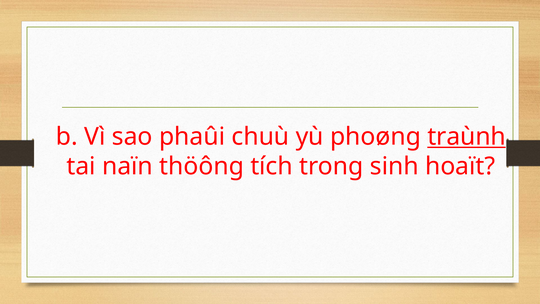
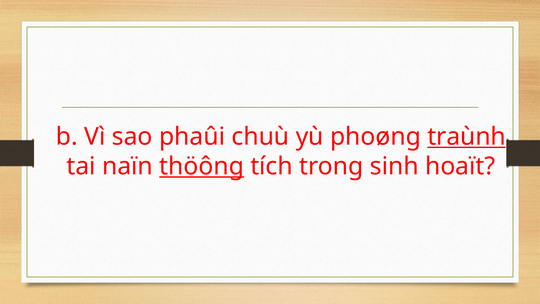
thöông underline: none -> present
